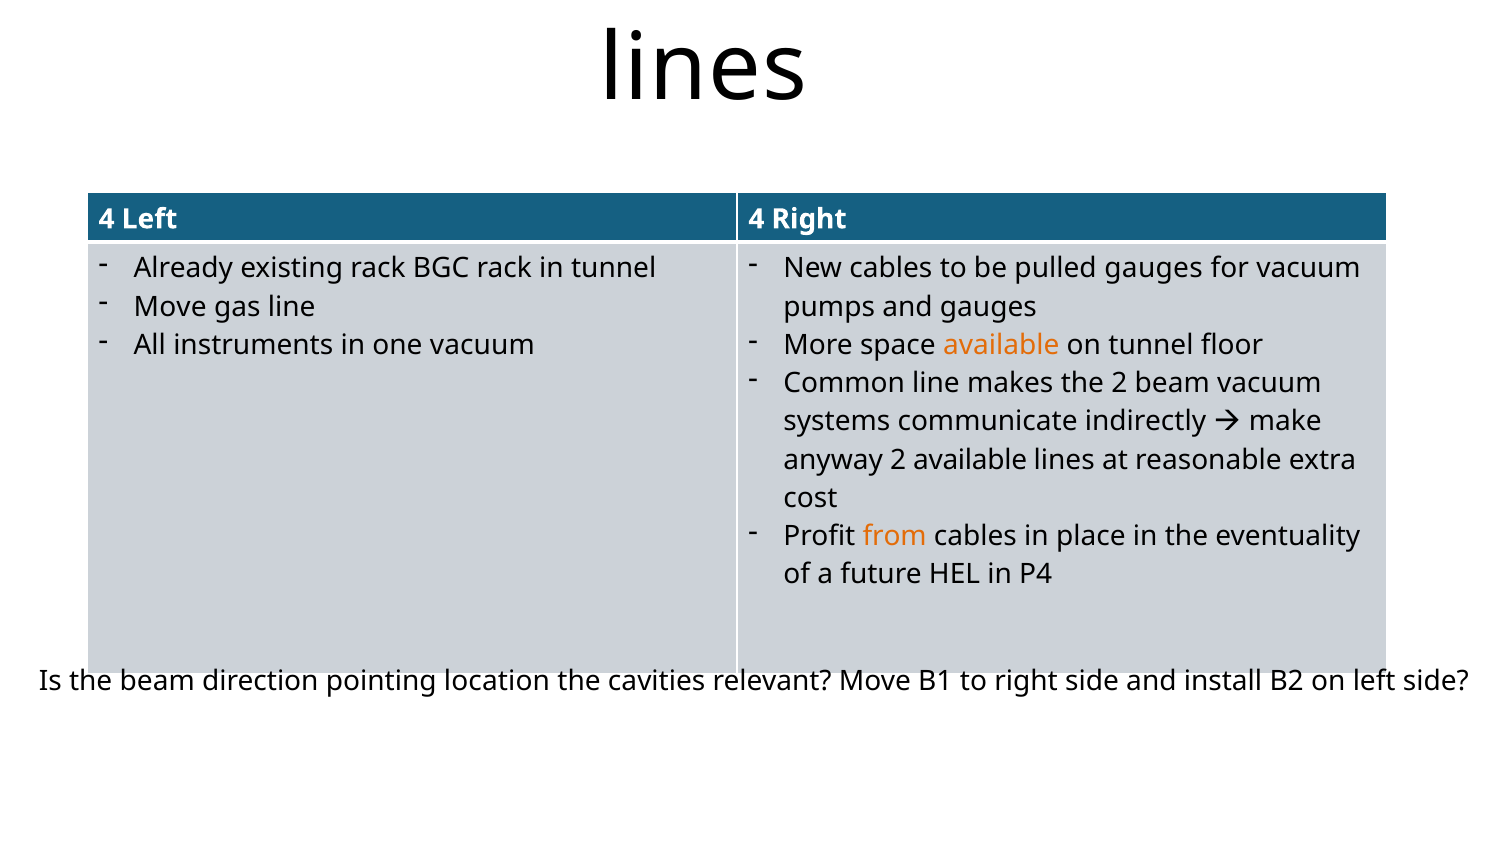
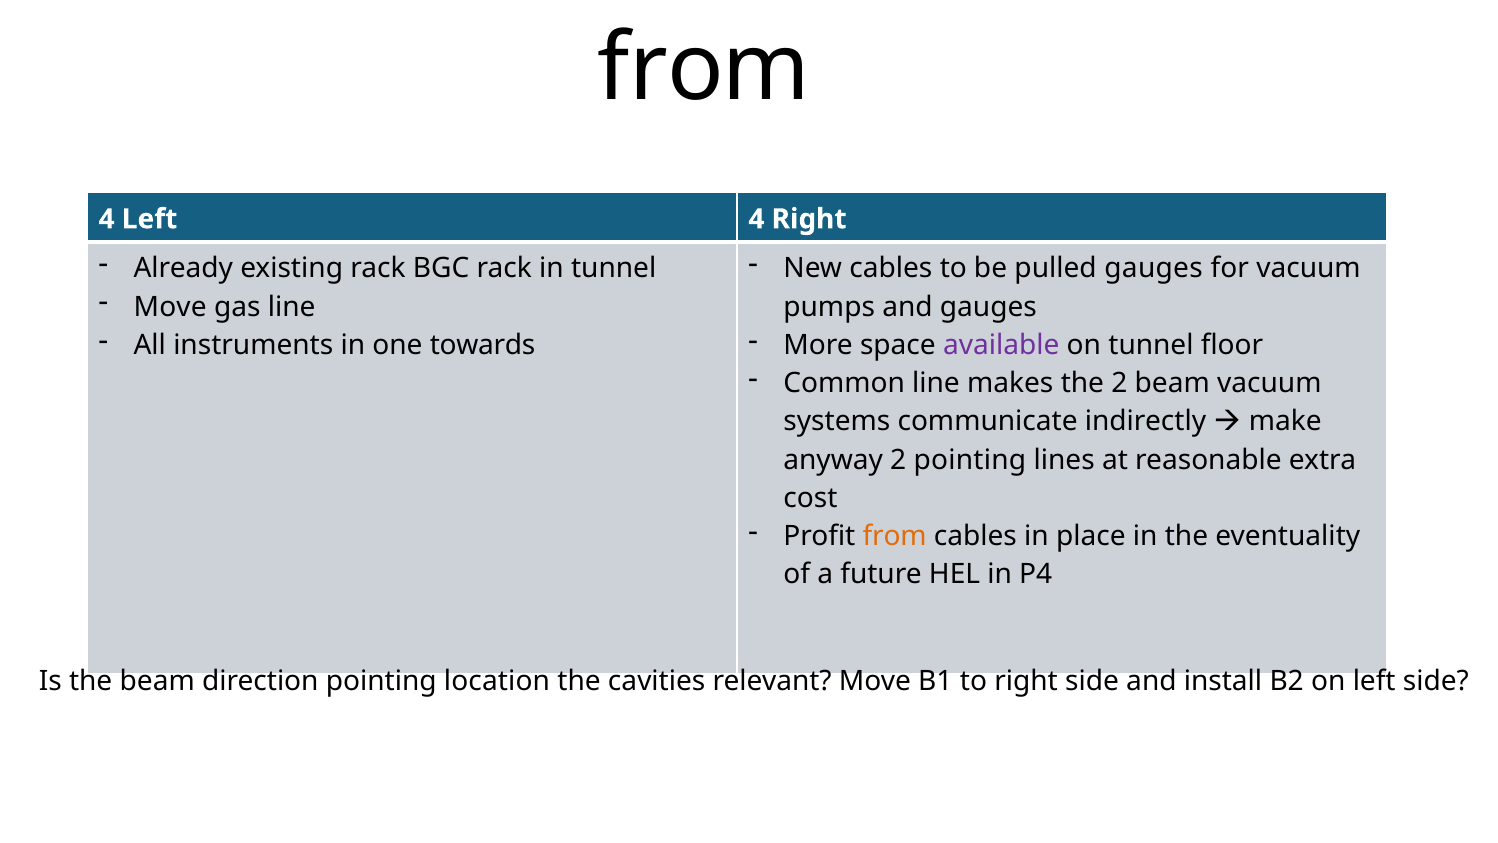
lines at (703, 69): lines -> from
one vacuum: vacuum -> towards
available at (1001, 345) colour: orange -> purple
2 available: available -> pointing
